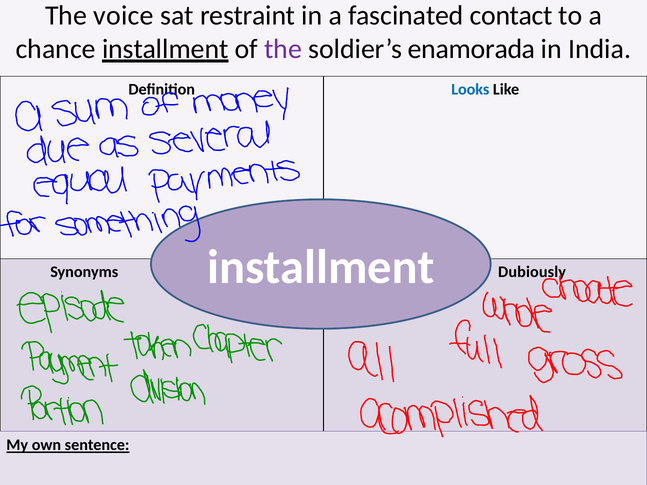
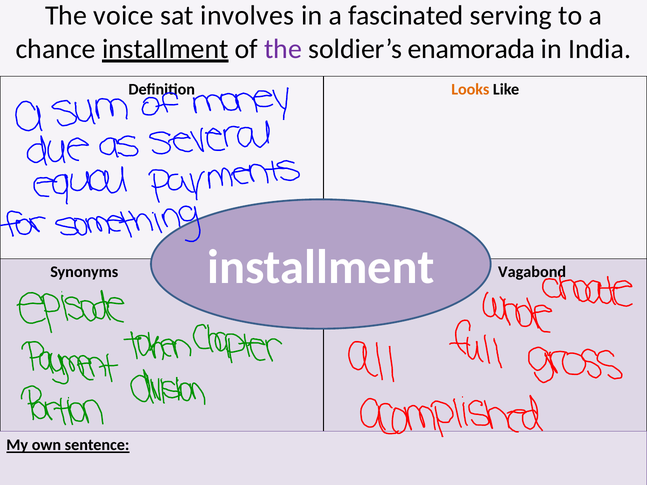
restraint: restraint -> involves
contact: contact -> serving
Looks colour: blue -> orange
Dubiously: Dubiously -> Vagabond
